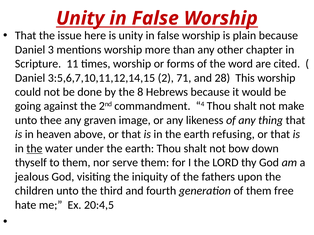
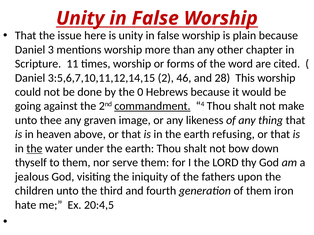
71: 71 -> 46
8: 8 -> 0
commandment underline: none -> present
free: free -> iron
